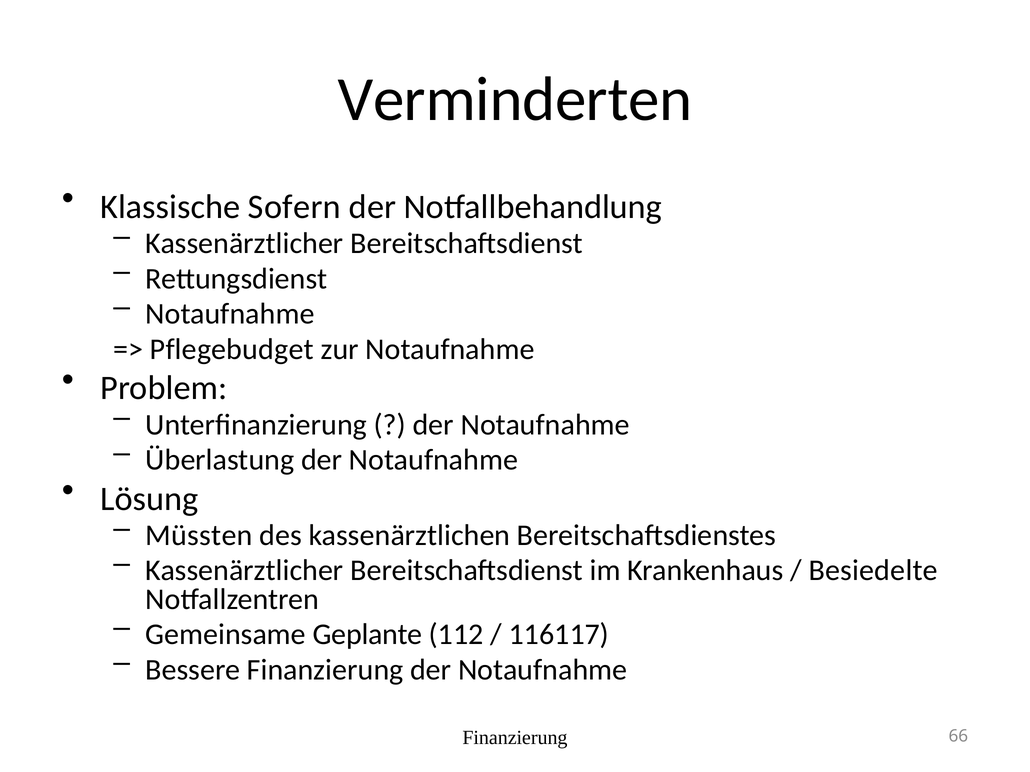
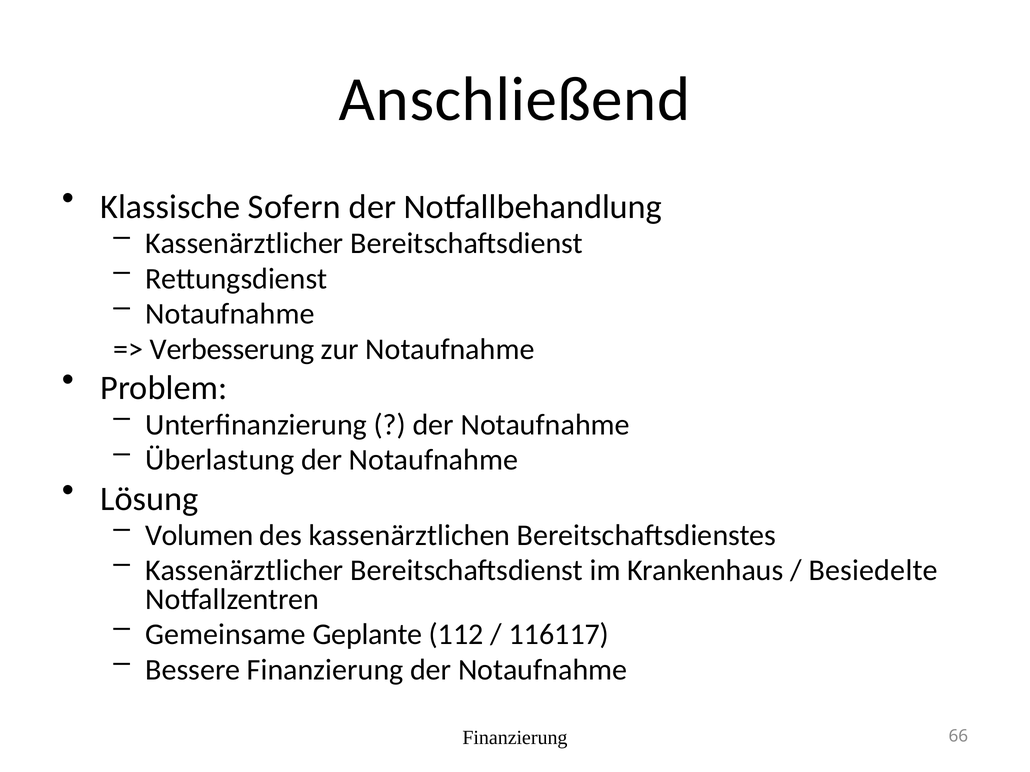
Verminderten: Verminderten -> Anschließend
Pflegebudget: Pflegebudget -> Verbesserung
Müssten: Müssten -> Volumen
